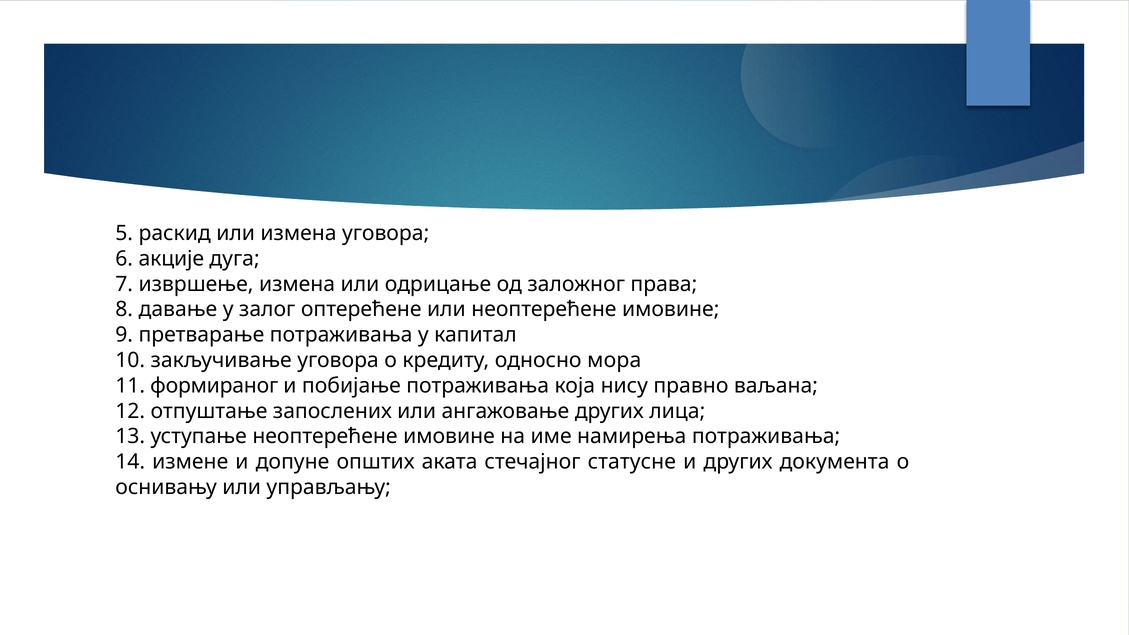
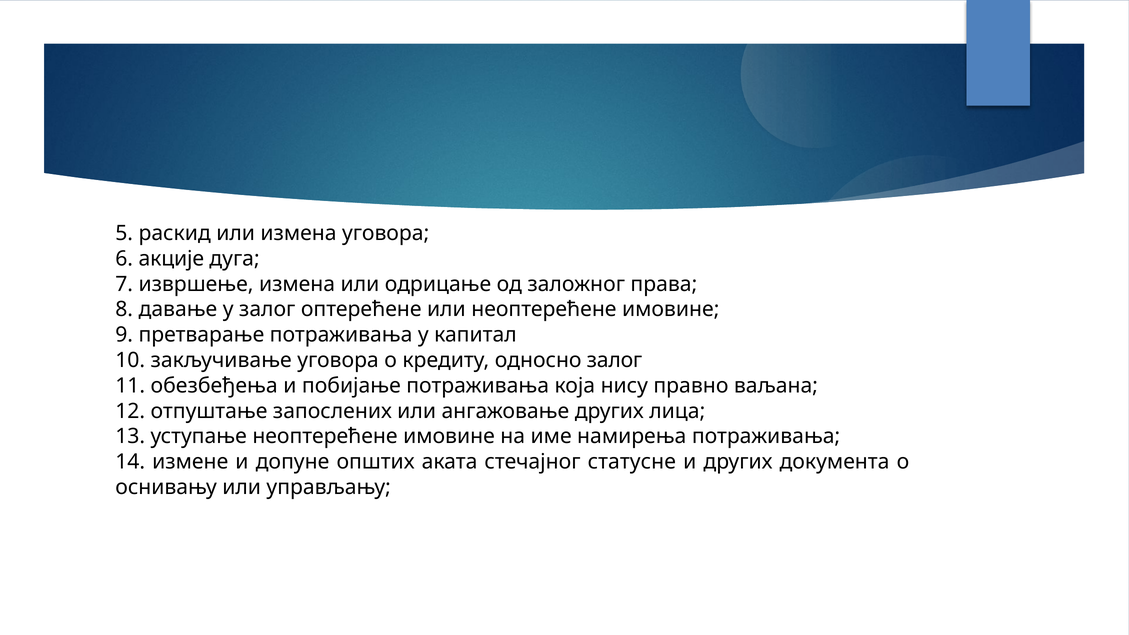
односно мора: мора -> залог
формираног: формираног -> обезбеђења
